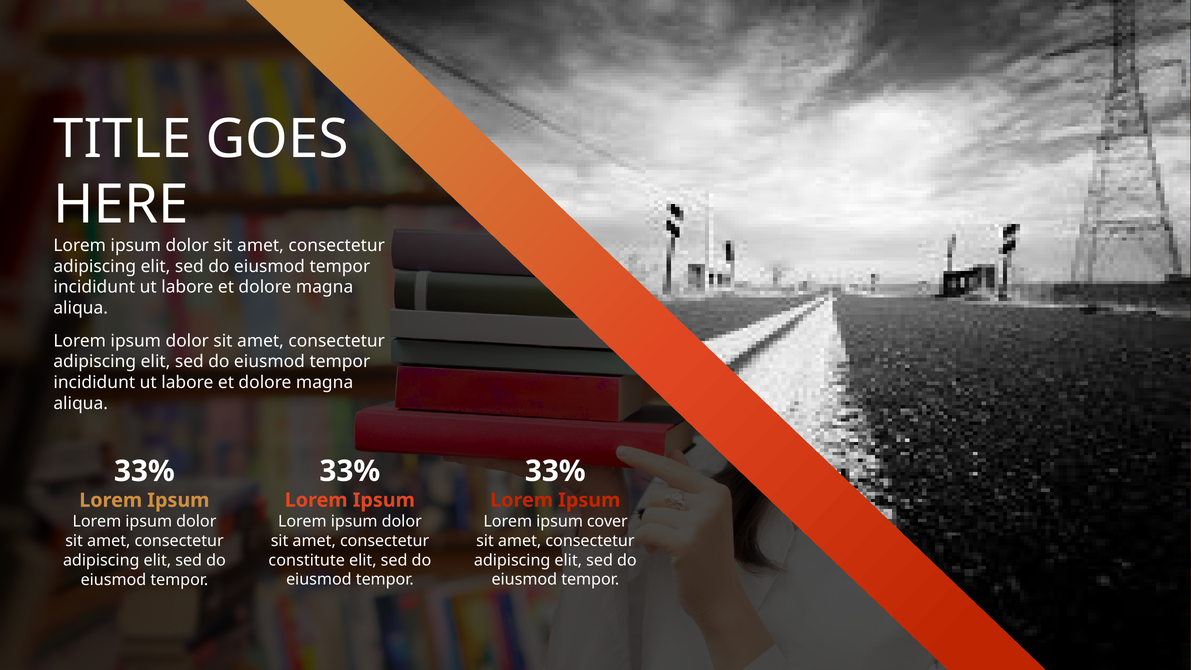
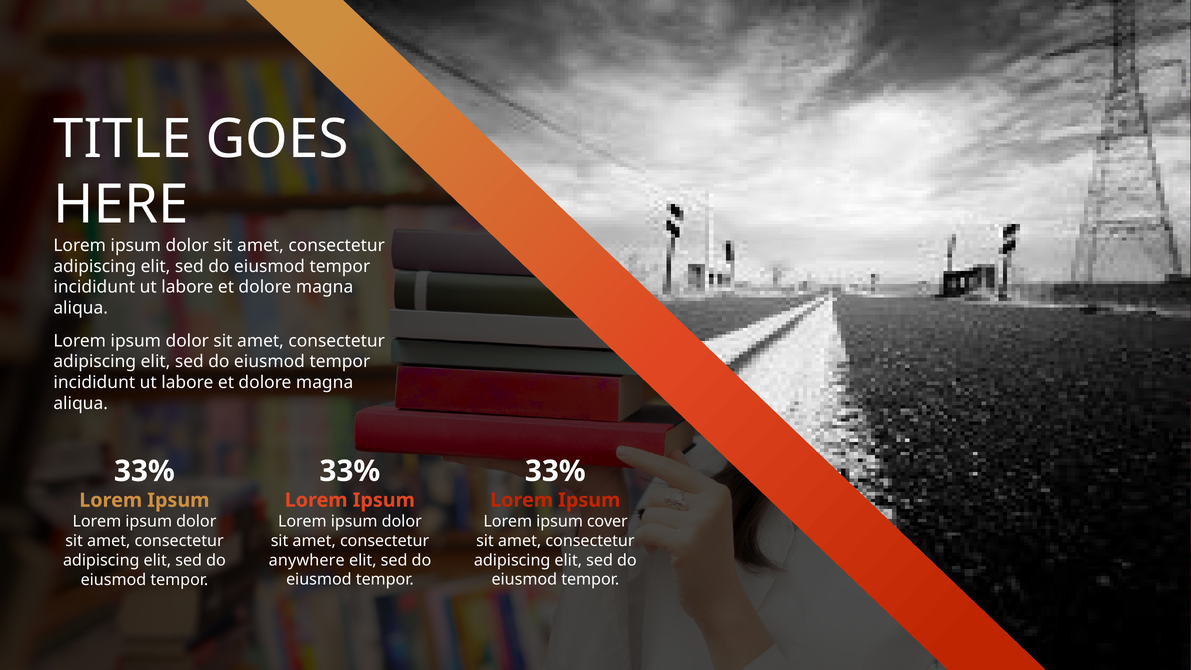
constitute: constitute -> anywhere
